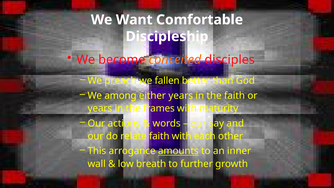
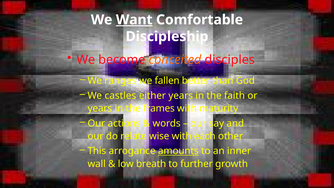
Want underline: none -> present
preach: preach -> ranges
among: among -> castles
relate faith: faith -> wise
